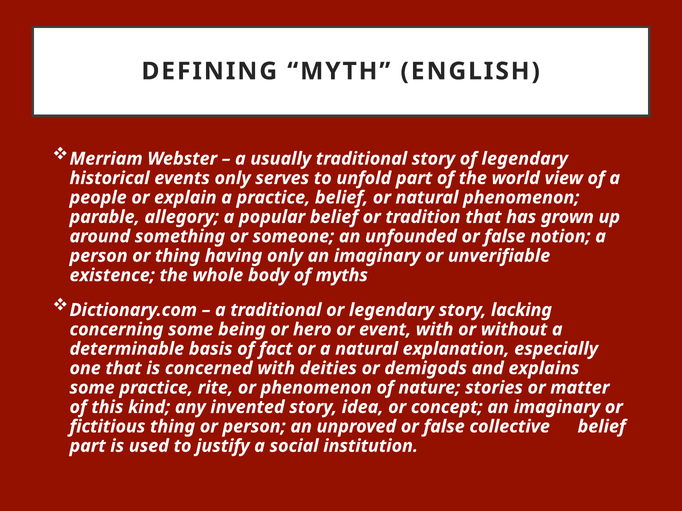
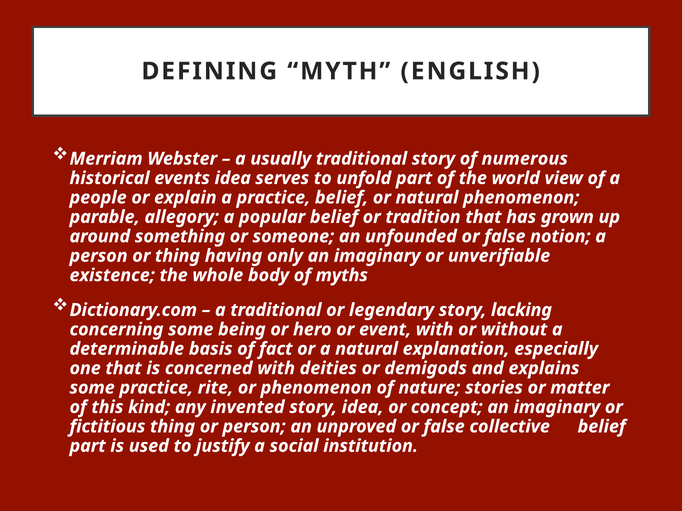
of legendary: legendary -> numerous
events only: only -> idea
